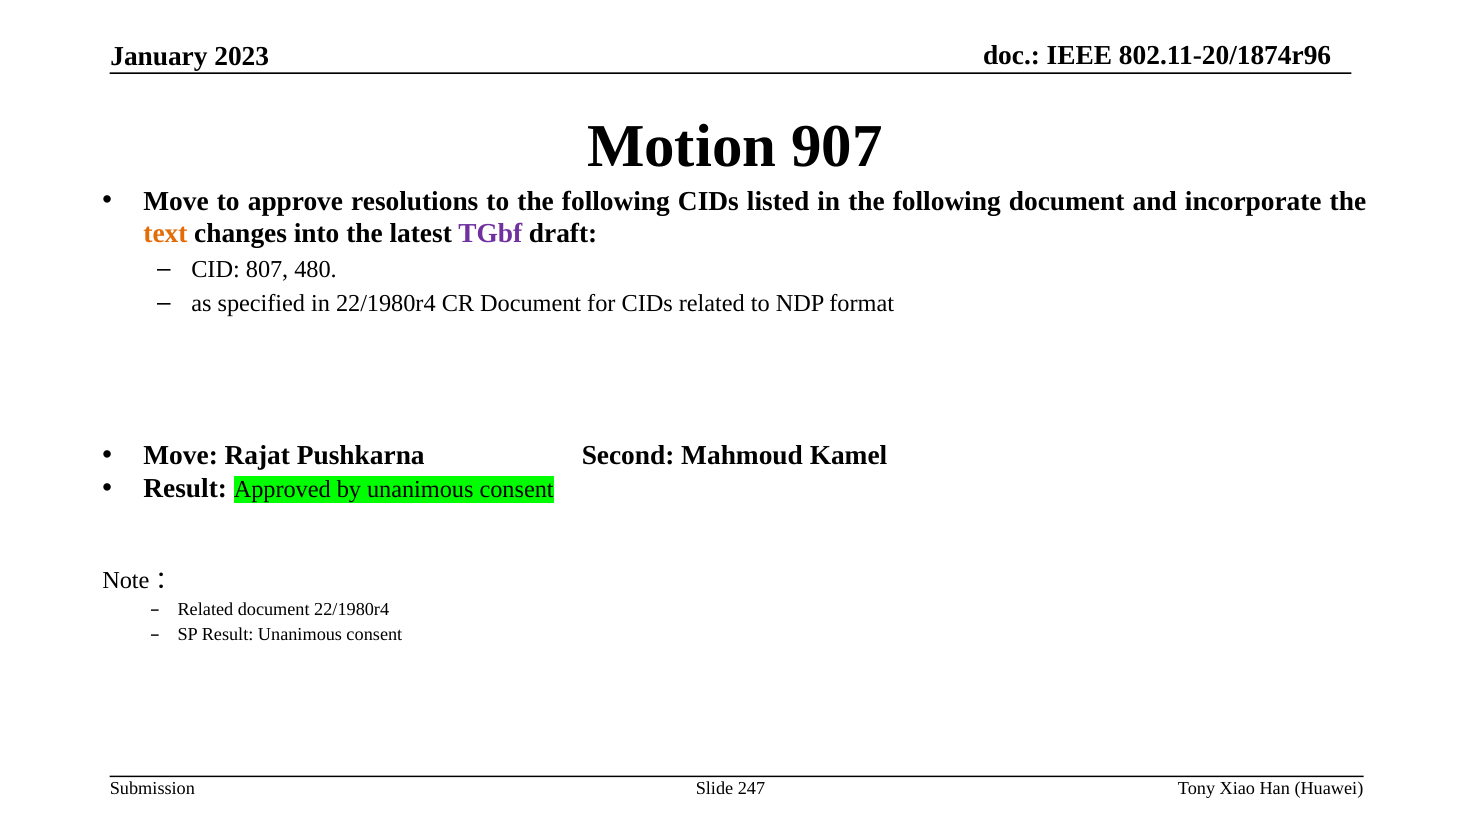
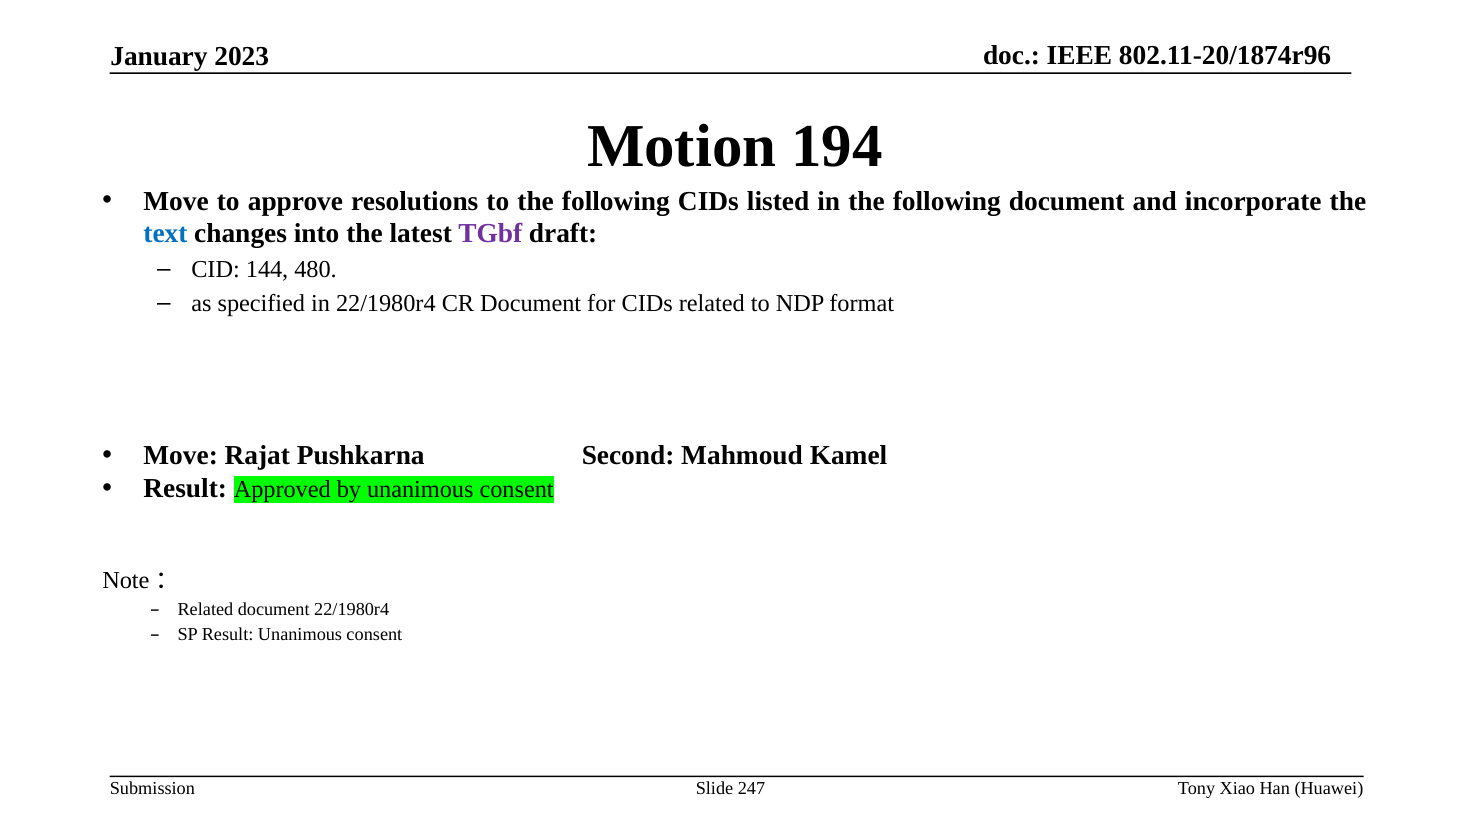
907: 907 -> 194
text colour: orange -> blue
807: 807 -> 144
